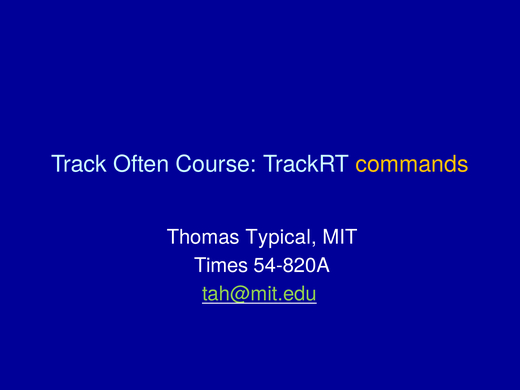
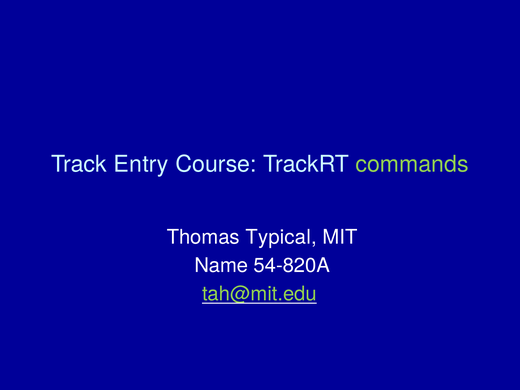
Often: Often -> Entry
commands colour: yellow -> light green
Times: Times -> Name
